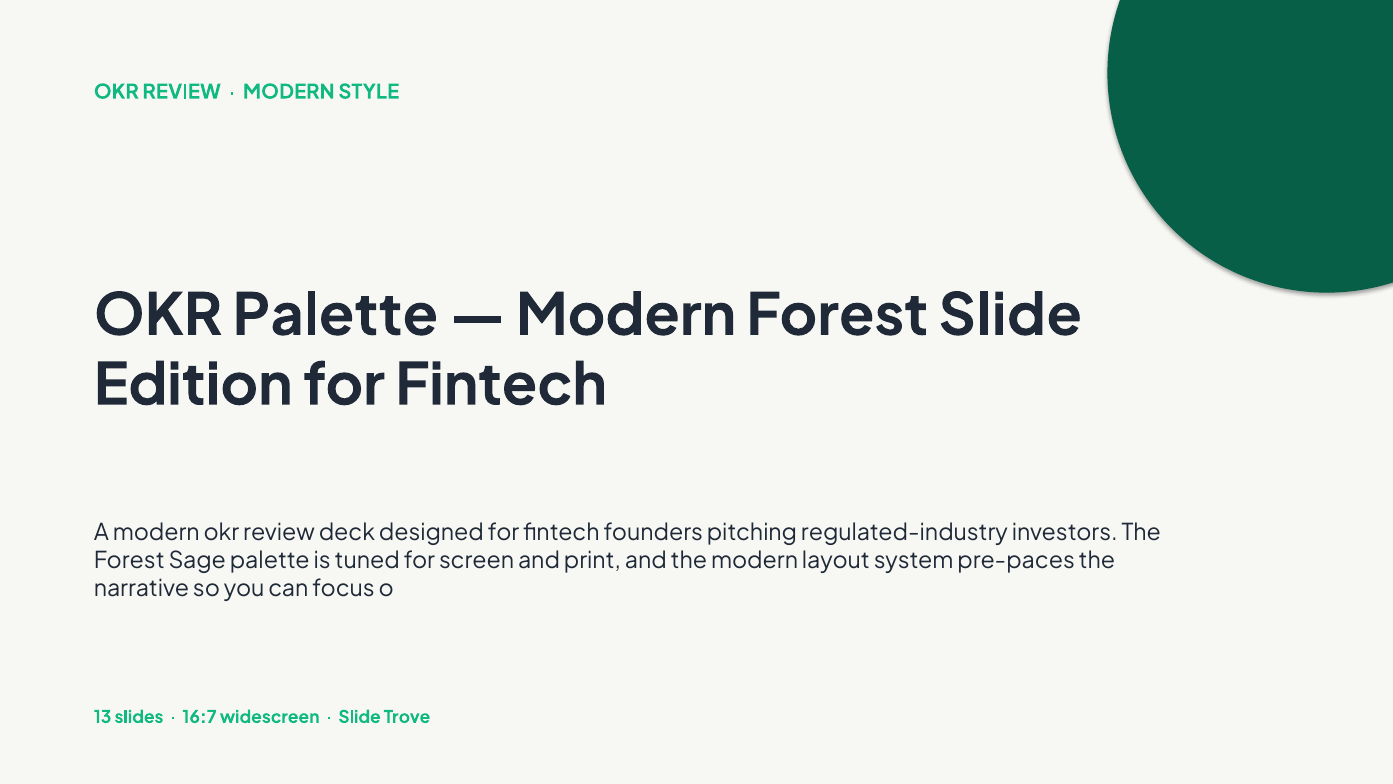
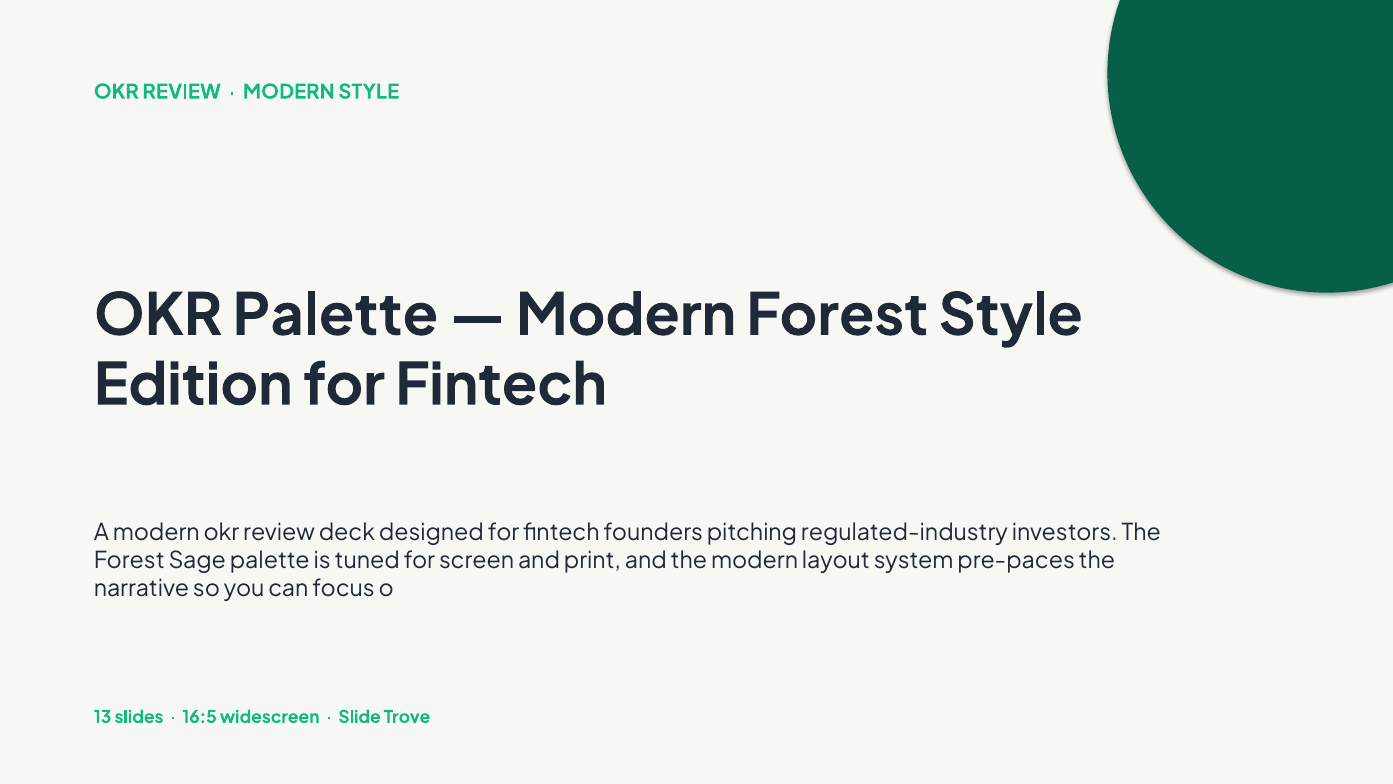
Forest Slide: Slide -> Style
16:7: 16:7 -> 16:5
